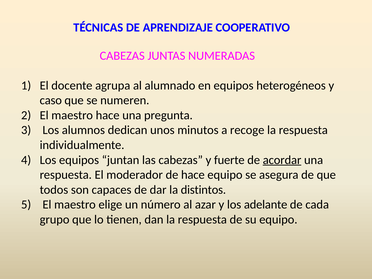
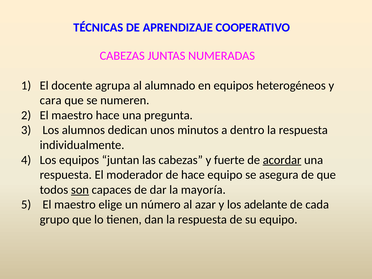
caso: caso -> cara
recoge: recoge -> dentro
son underline: none -> present
distintos: distintos -> mayoría
